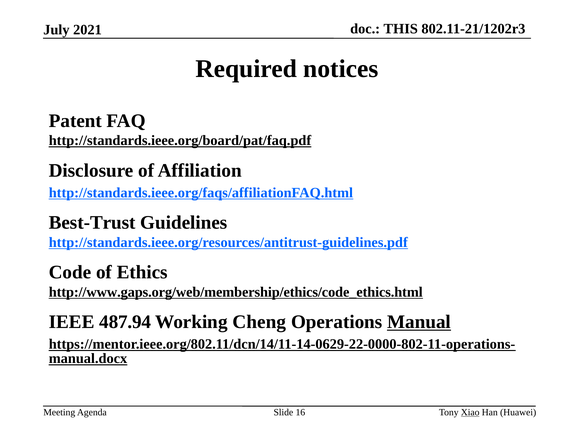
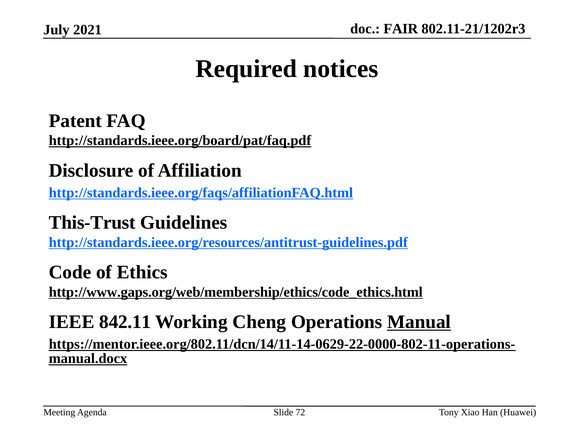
THIS: THIS -> FAIR
Best-Trust: Best-Trust -> This-Trust
487.94: 487.94 -> 842.11
16: 16 -> 72
Xiao underline: present -> none
